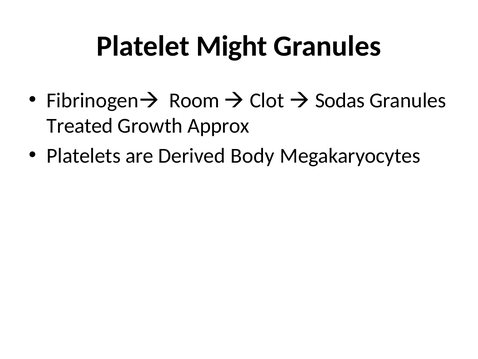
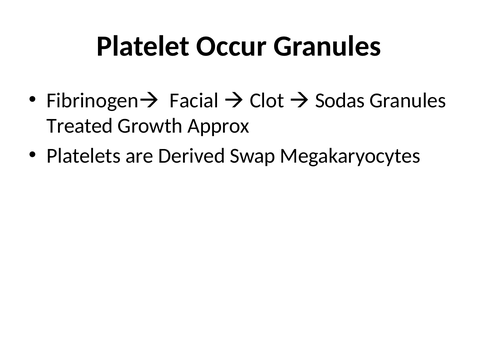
Might: Might -> Occur
Room: Room -> Facial
Body: Body -> Swap
